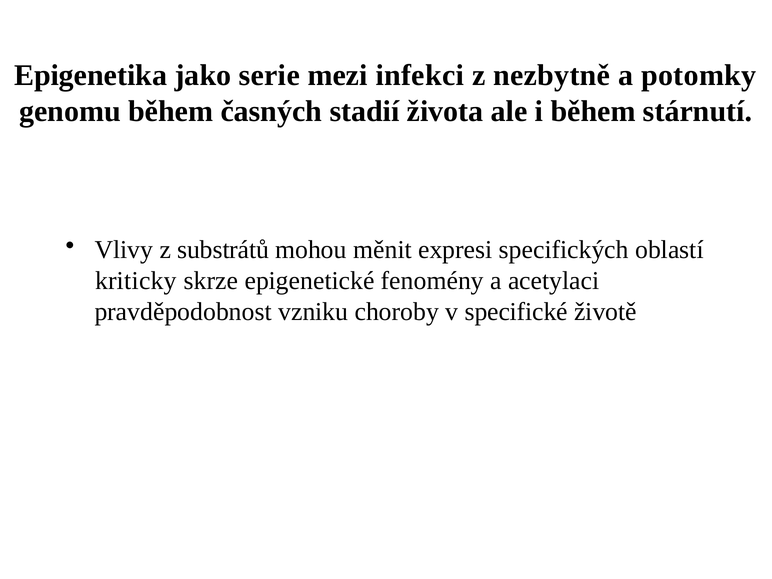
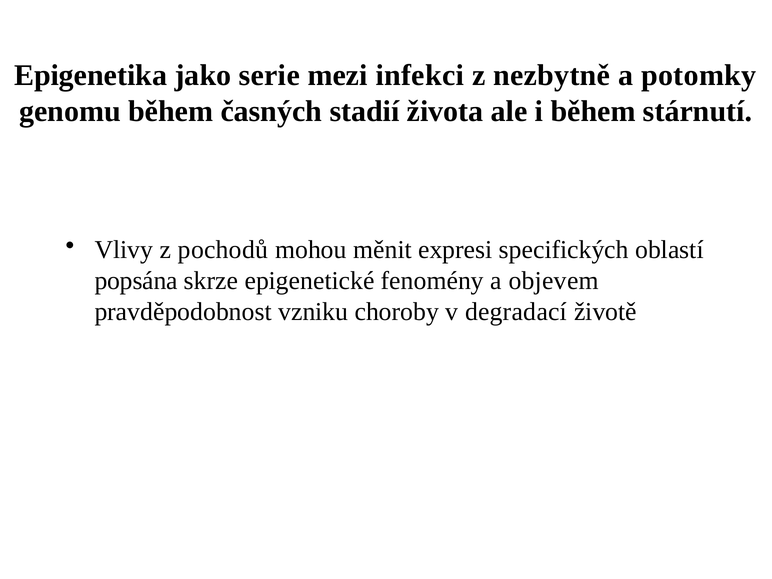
substrátů: substrátů -> pochodů
kriticky: kriticky -> popsána
acetylaci: acetylaci -> objevem
specifické: specifické -> degradací
